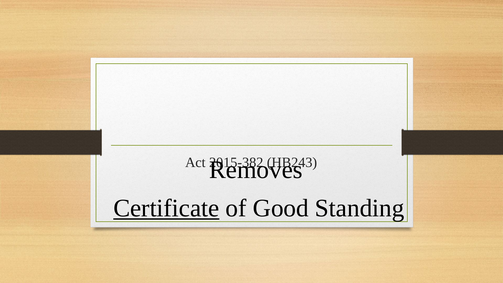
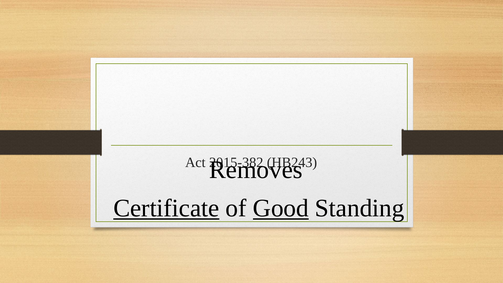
Good underline: none -> present
